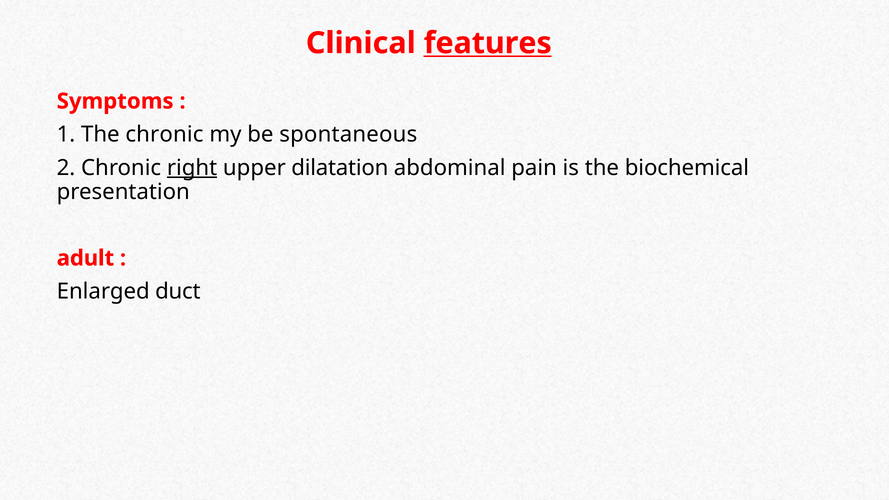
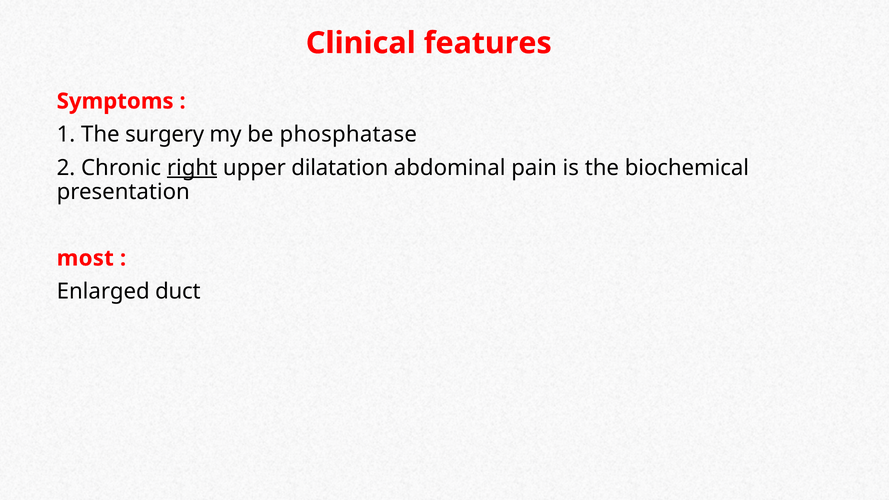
features underline: present -> none
The chronic: chronic -> surgery
spontaneous: spontaneous -> phosphatase
adult: adult -> most
